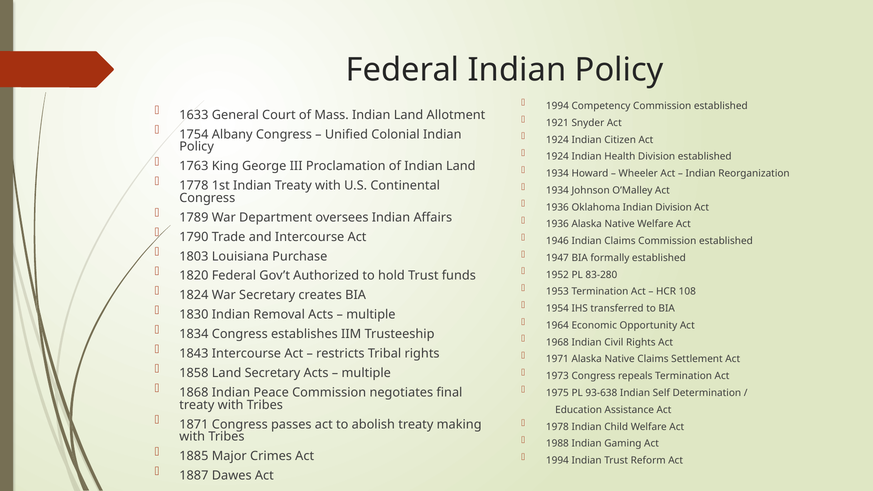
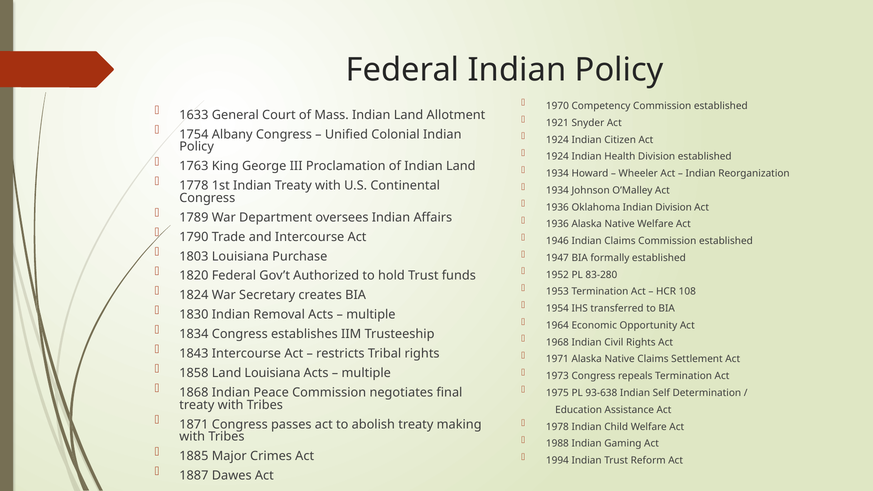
1994 at (557, 106): 1994 -> 1970
Land Secretary: Secretary -> Louisiana
